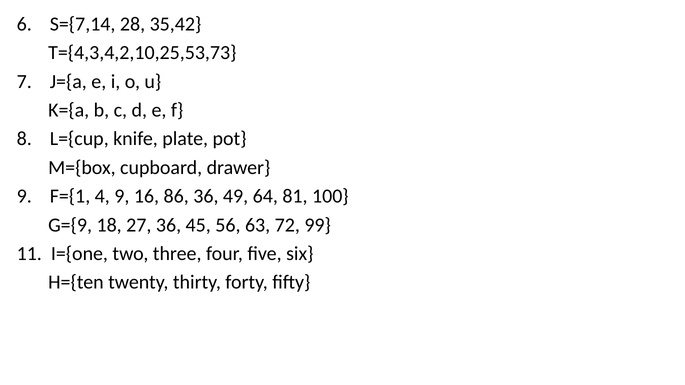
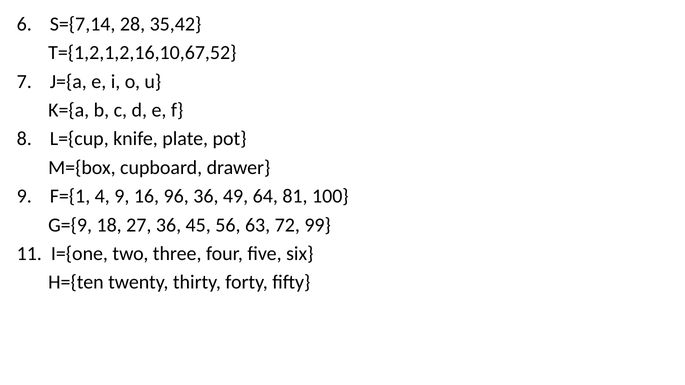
T={4,3,4,2,10,25,53,73: T={4,3,4,2,10,25,53,73 -> T={1,2,1,2,16,10,67,52
86: 86 -> 96
